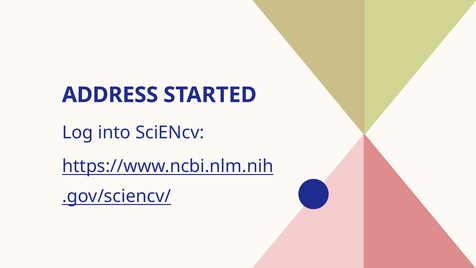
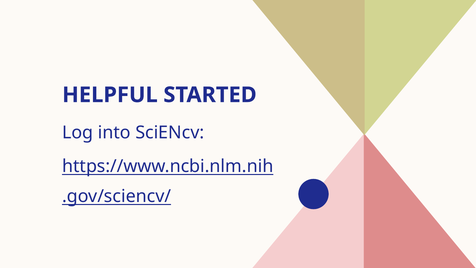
ADDRESS: ADDRESS -> HELPFUL
